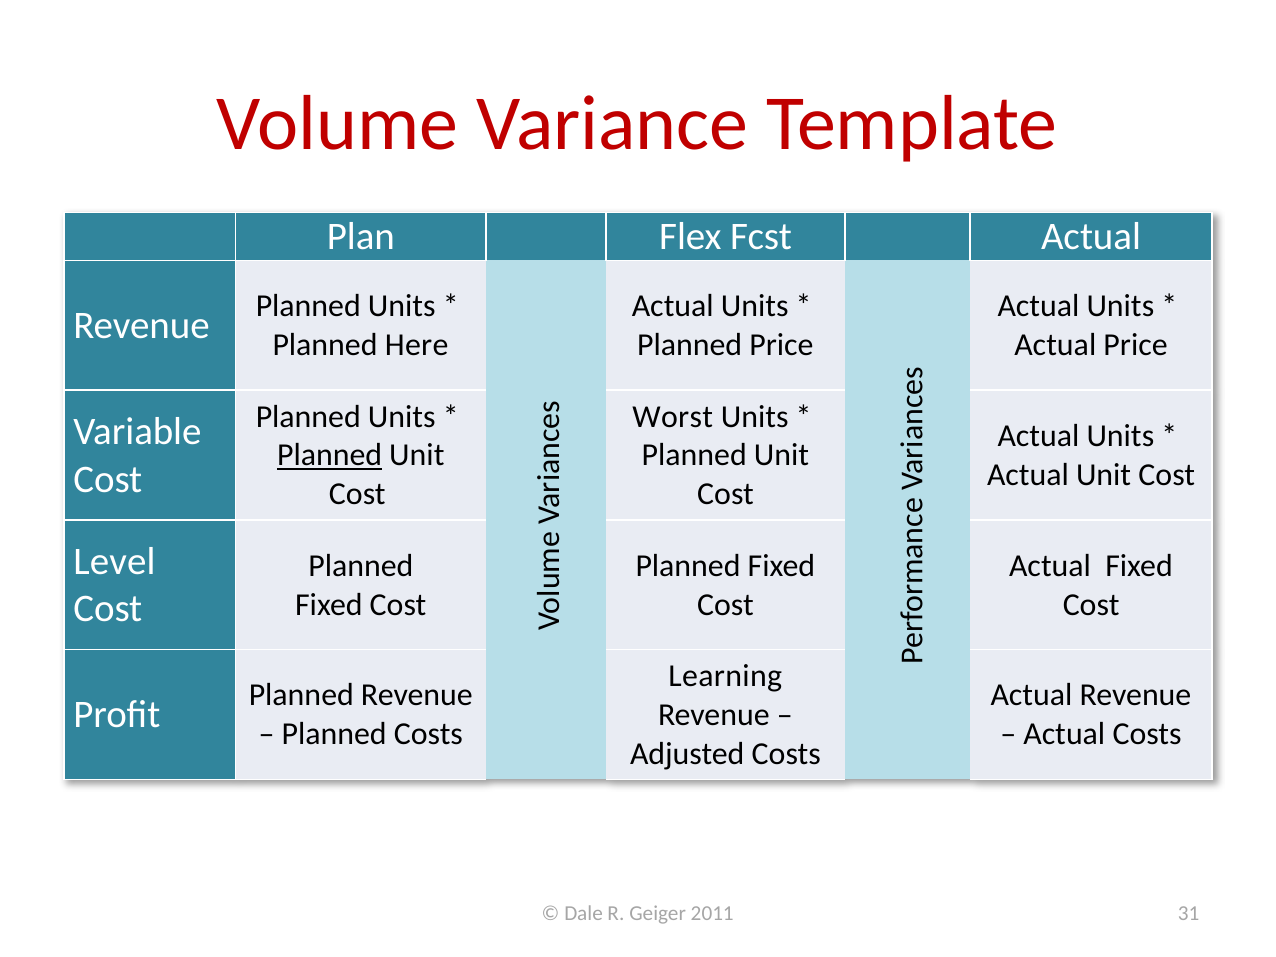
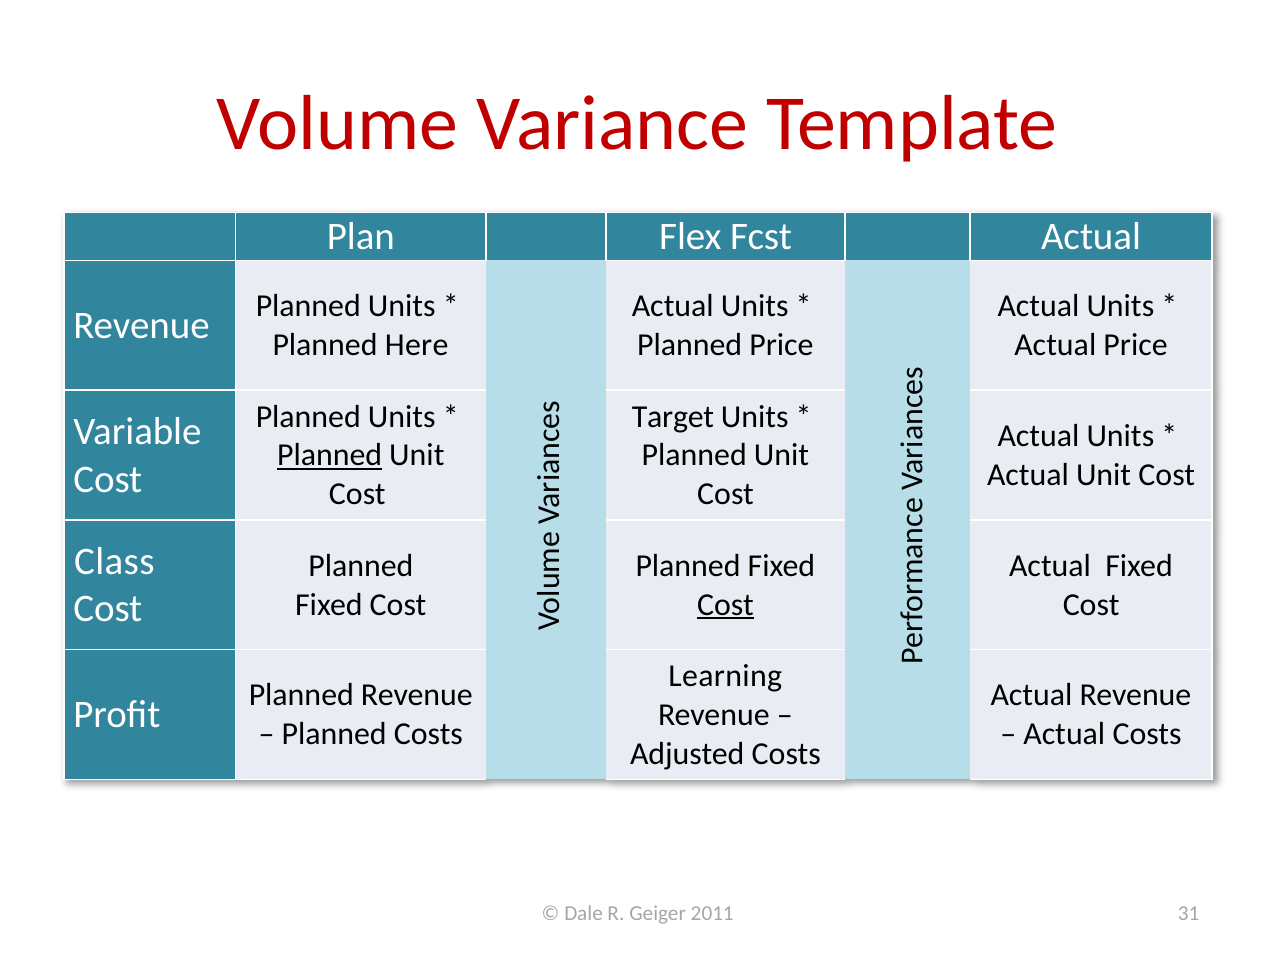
Worst: Worst -> Target
Level: Level -> Class
Cost at (726, 605) underline: none -> present
